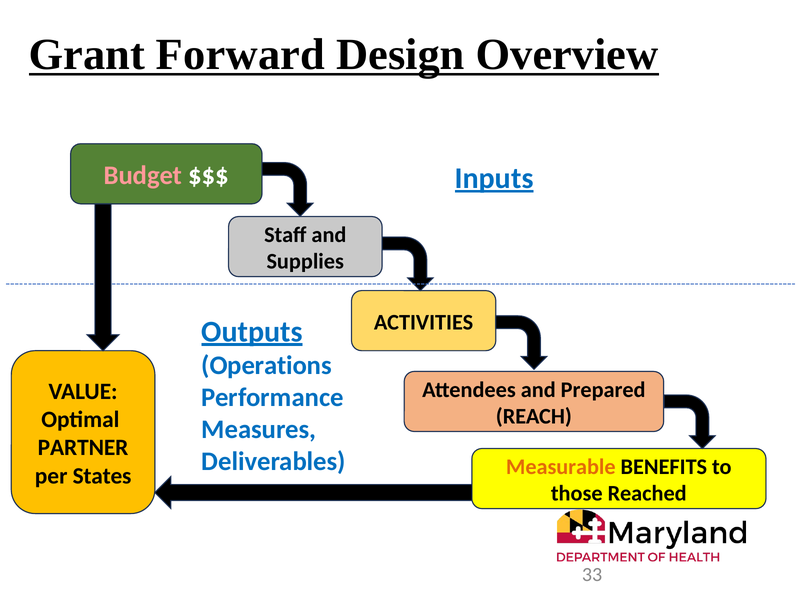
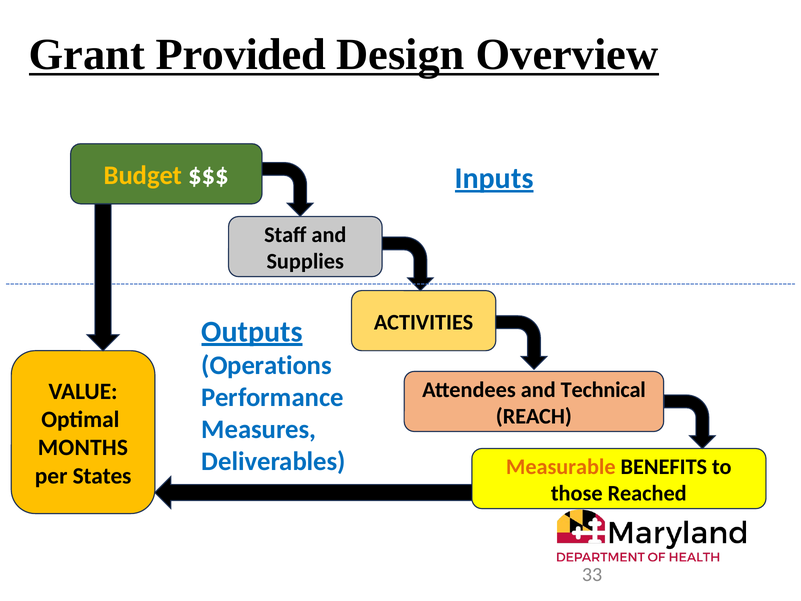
Forward: Forward -> Provided
Budget colour: pink -> yellow
Prepared: Prepared -> Technical
PARTNER: PARTNER -> MONTHS
